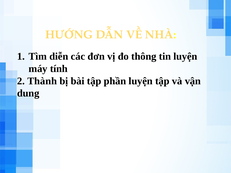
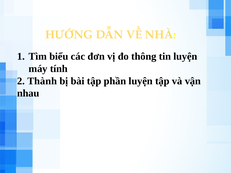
diễn: diễn -> biểu
dung: dung -> nhau
